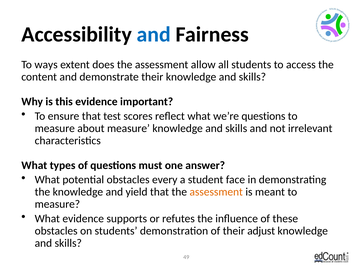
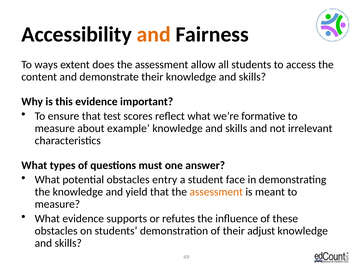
and at (154, 34) colour: blue -> orange
we’re questions: questions -> formative
about measure: measure -> example
every: every -> entry
